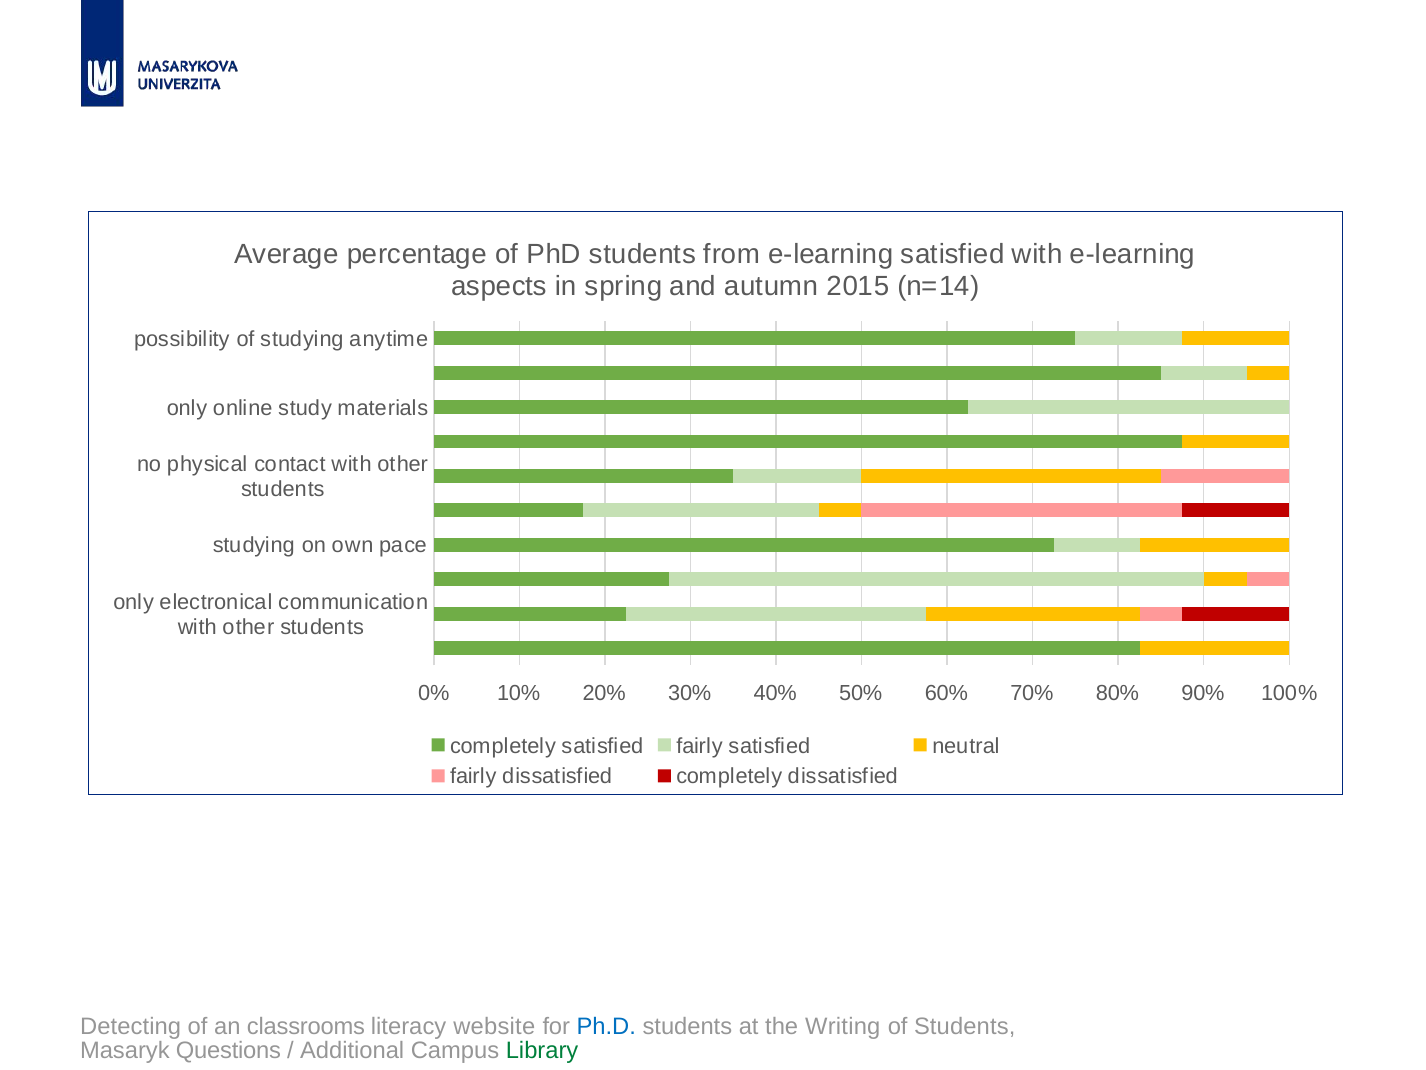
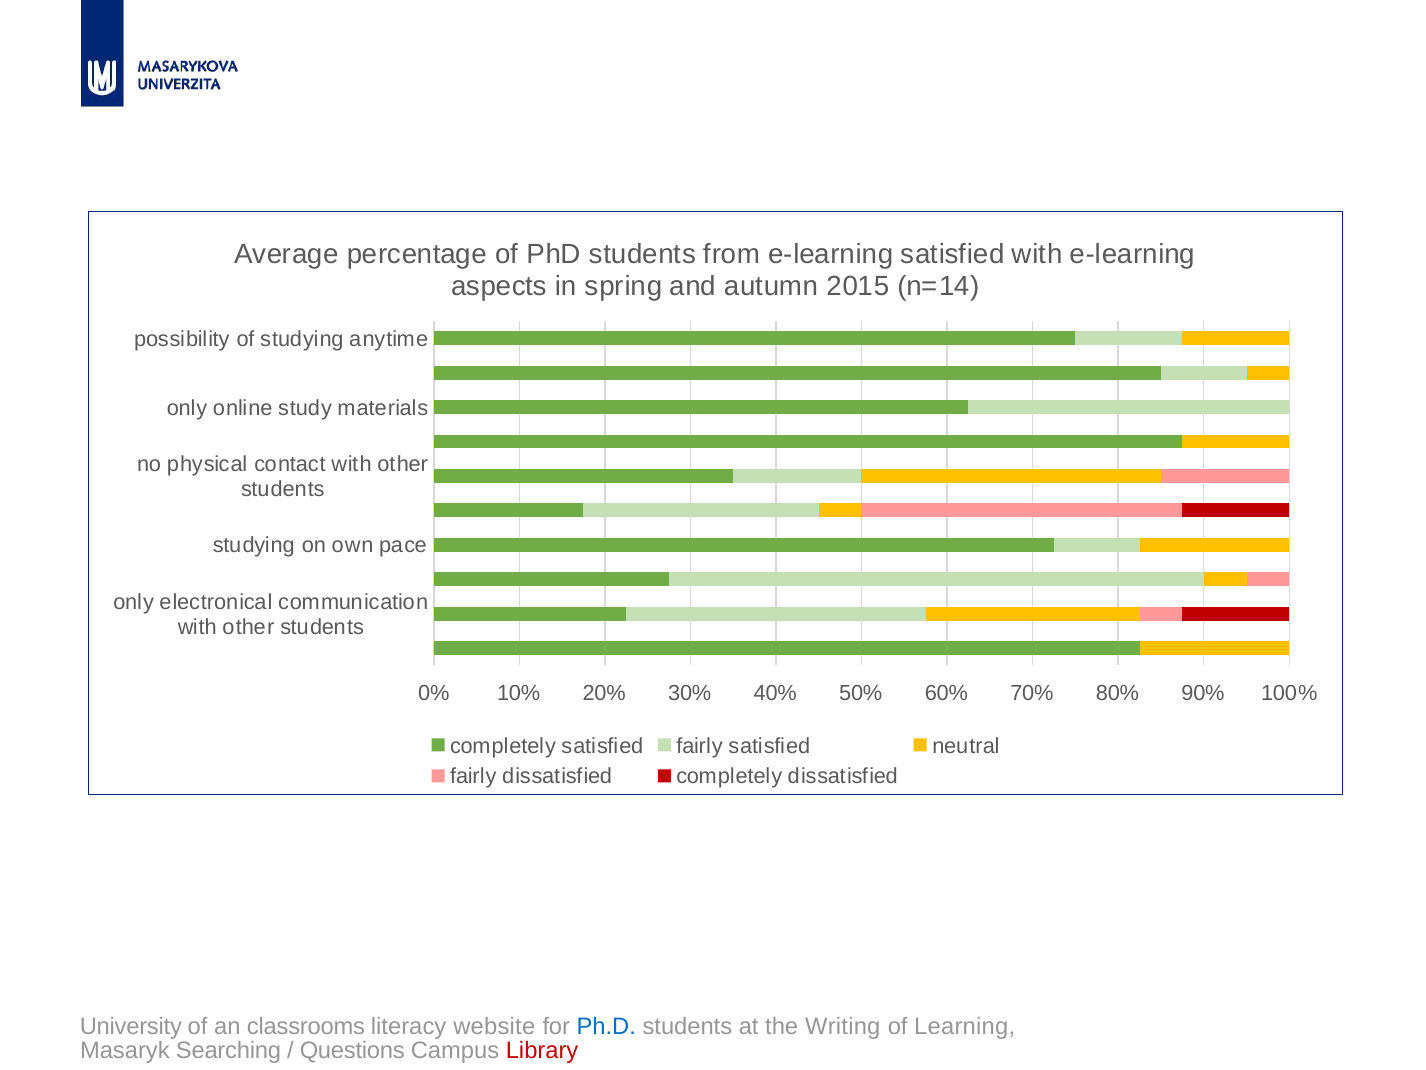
Detecting: Detecting -> University
of Students: Students -> Learning
Questions: Questions -> Searching
Additional: Additional -> Questions
Library colour: green -> red
